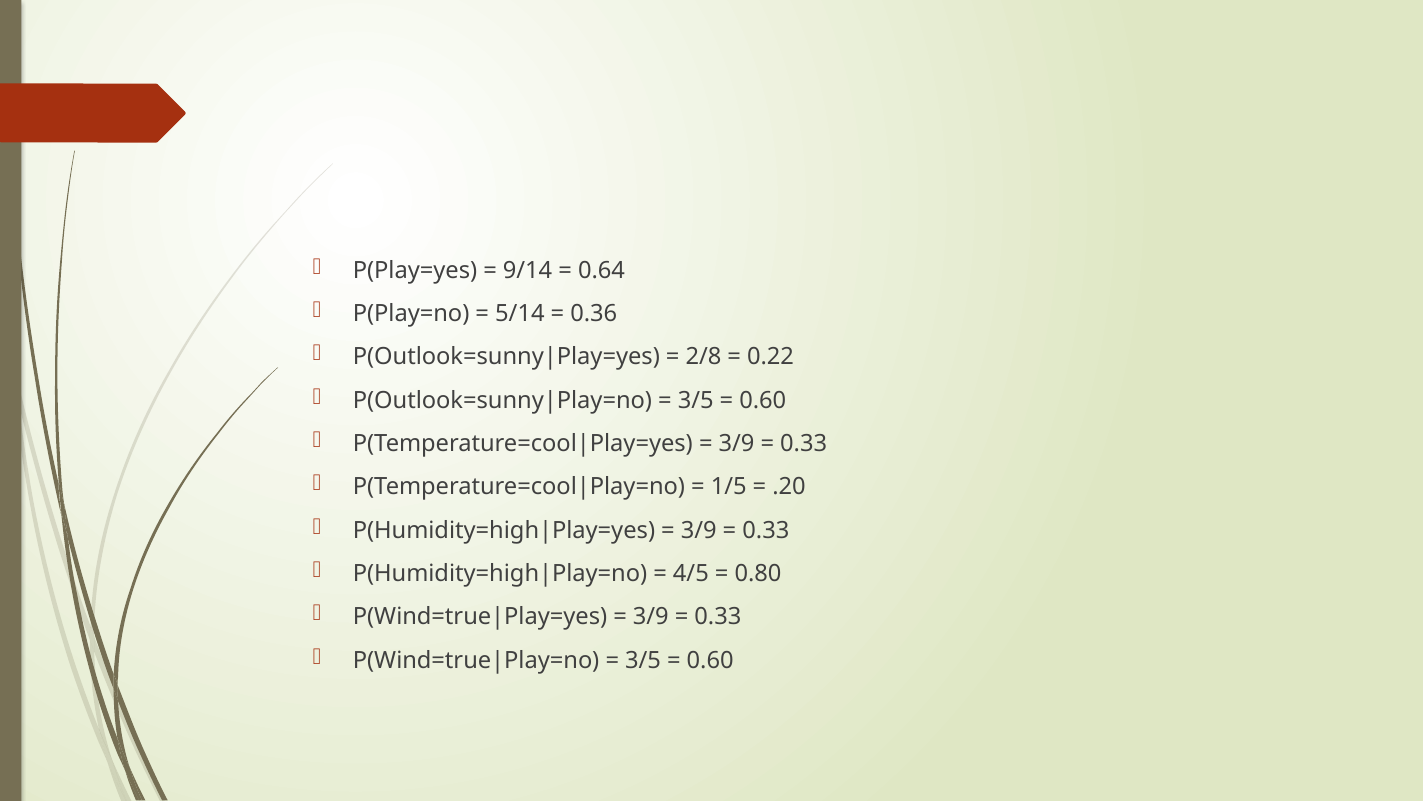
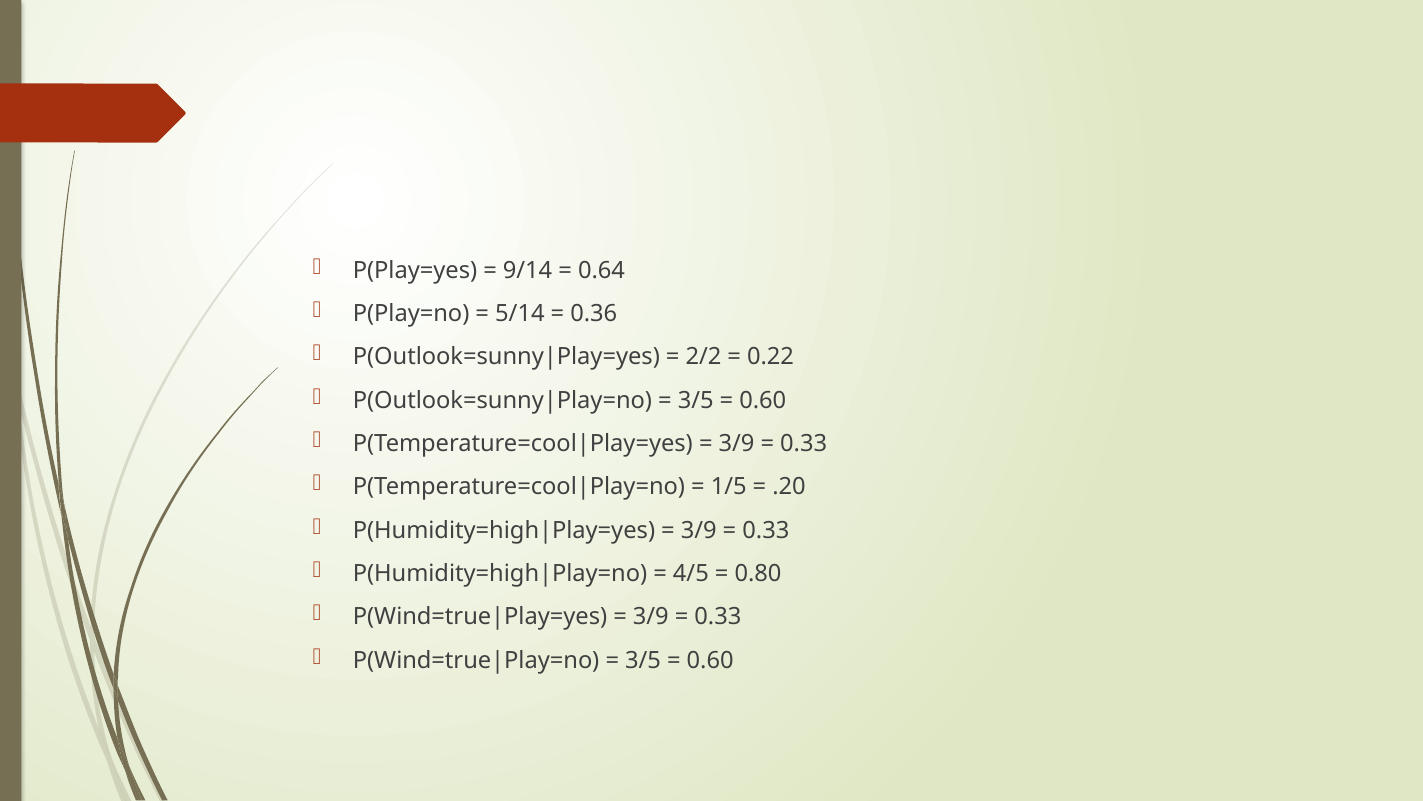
2/8: 2/8 -> 2/2
